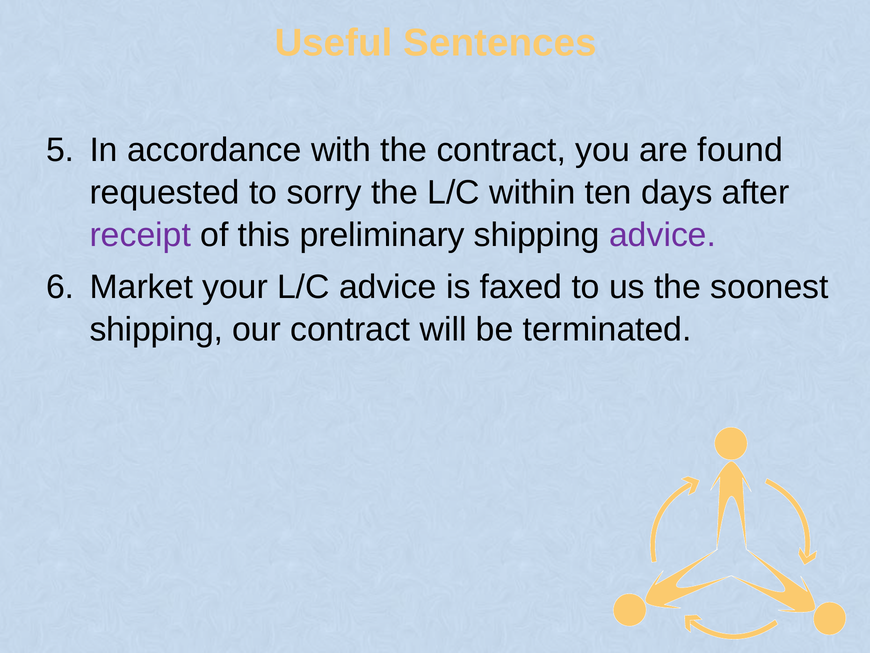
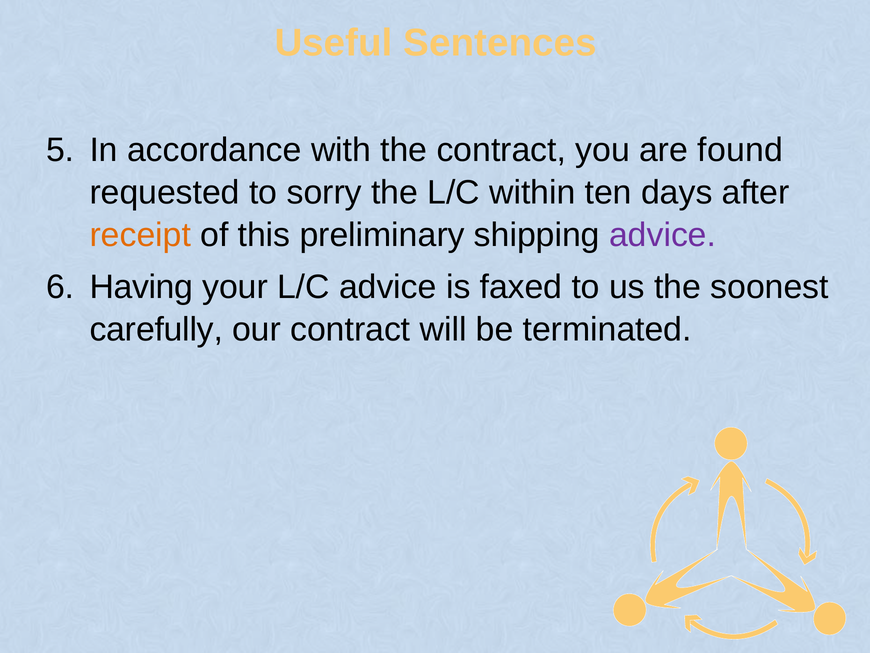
receipt colour: purple -> orange
Market: Market -> Having
shipping at (156, 329): shipping -> carefully
